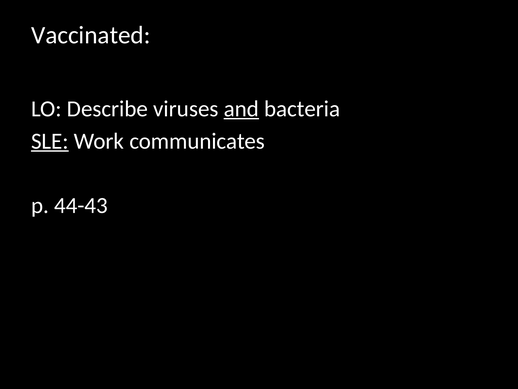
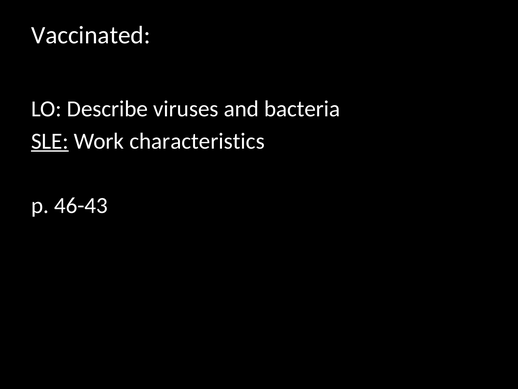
and underline: present -> none
communicates: communicates -> characteristics
44-43: 44-43 -> 46-43
